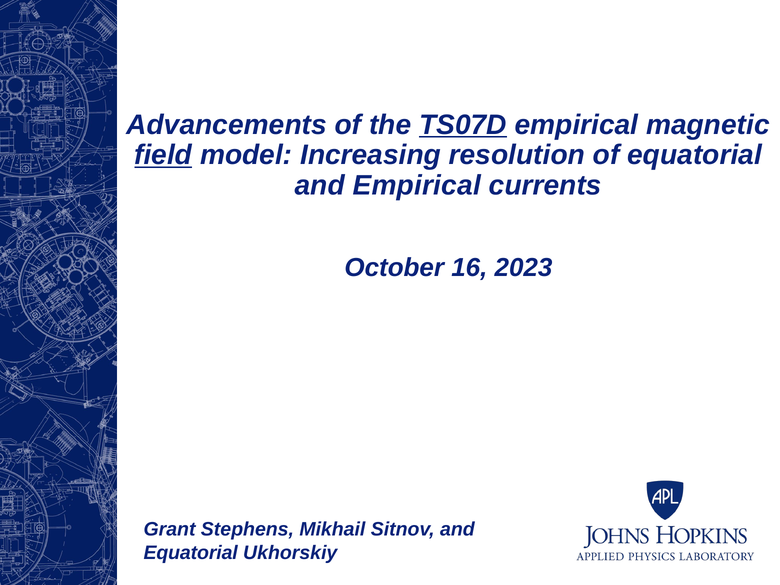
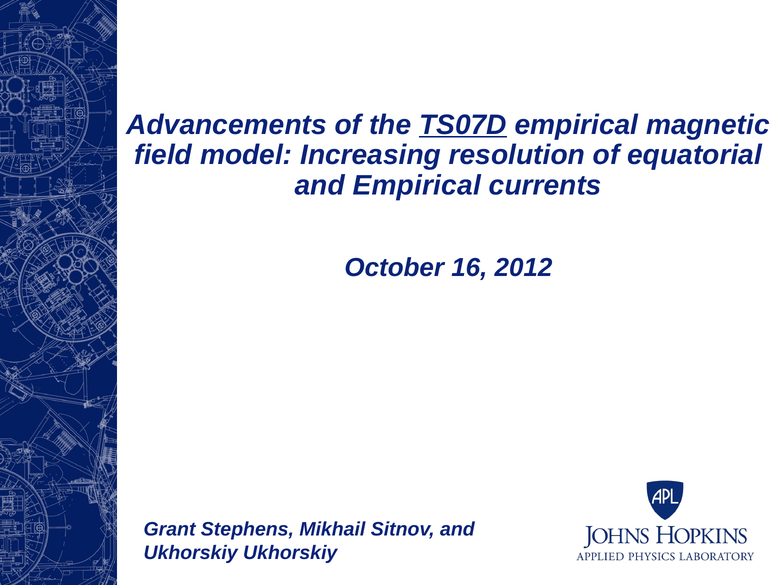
field underline: present -> none
2023: 2023 -> 2012
Equatorial at (191, 553): Equatorial -> Ukhorskiy
